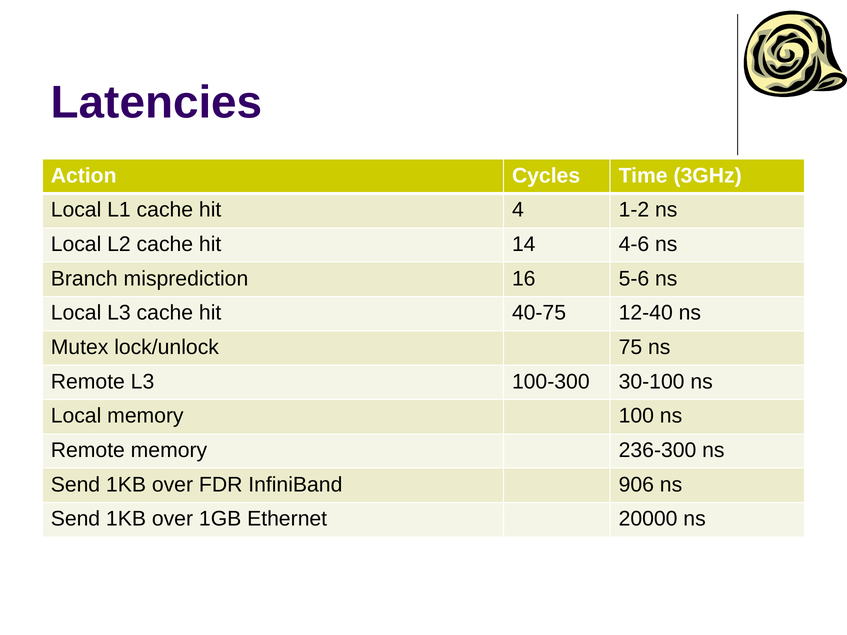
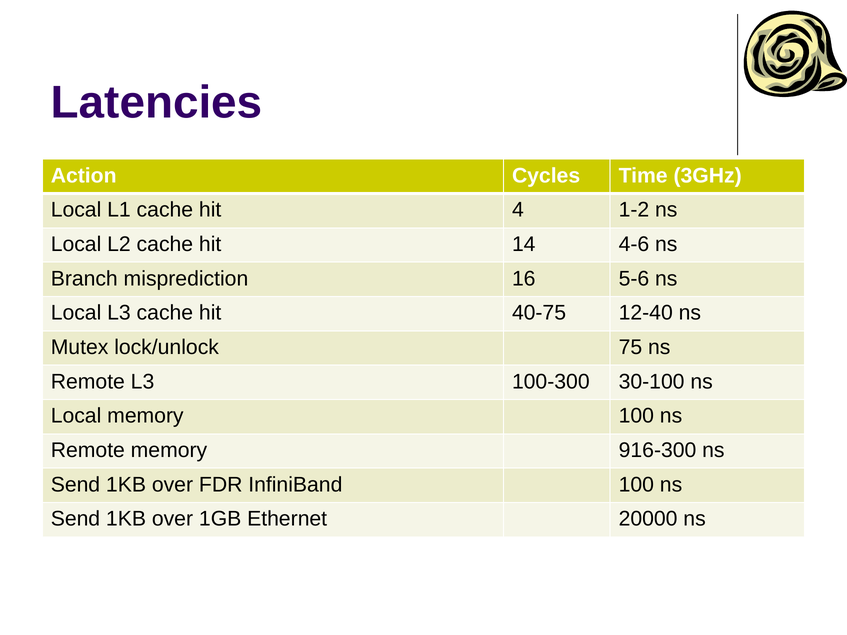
236-300: 236-300 -> 916-300
InfiniBand 906: 906 -> 100
